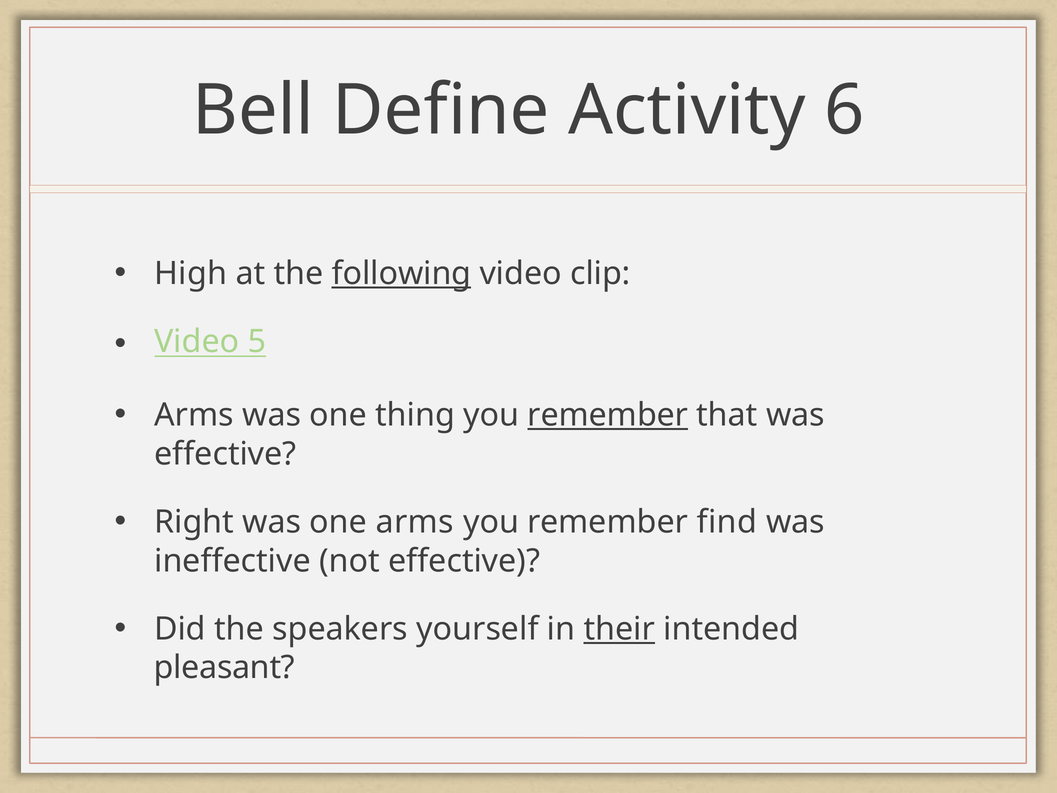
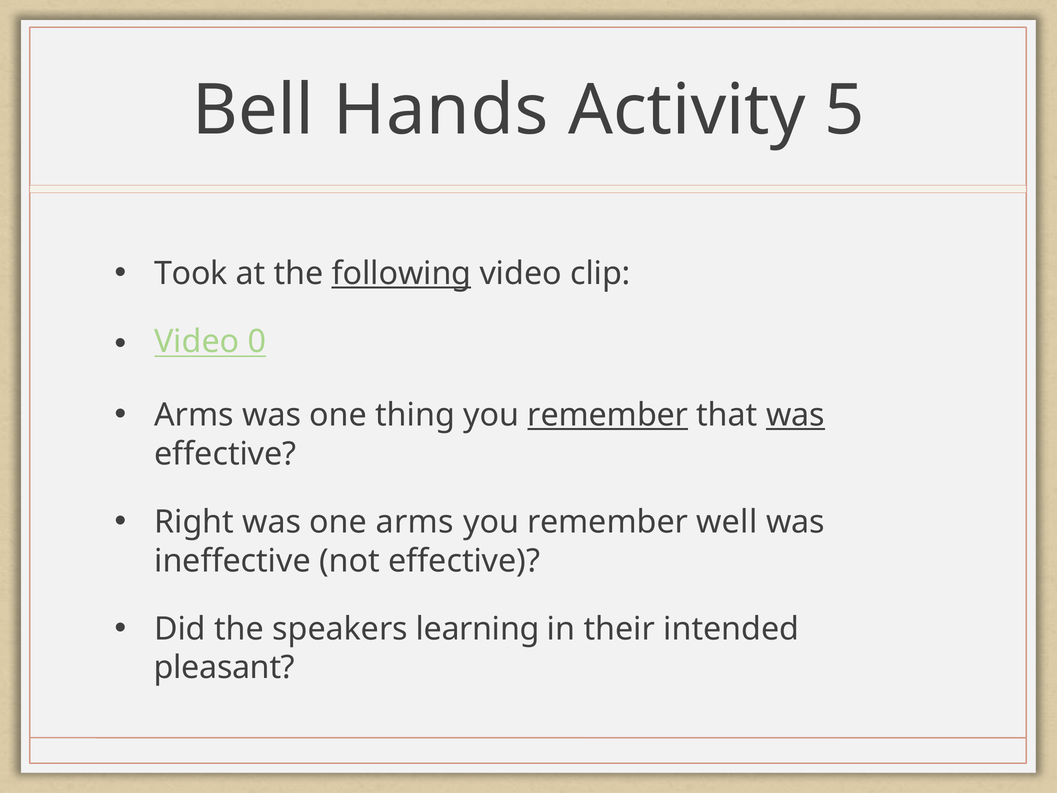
Define: Define -> Hands
6: 6 -> 5
High: High -> Took
5: 5 -> 0
was at (796, 415) underline: none -> present
find: find -> well
yourself: yourself -> learning
their underline: present -> none
